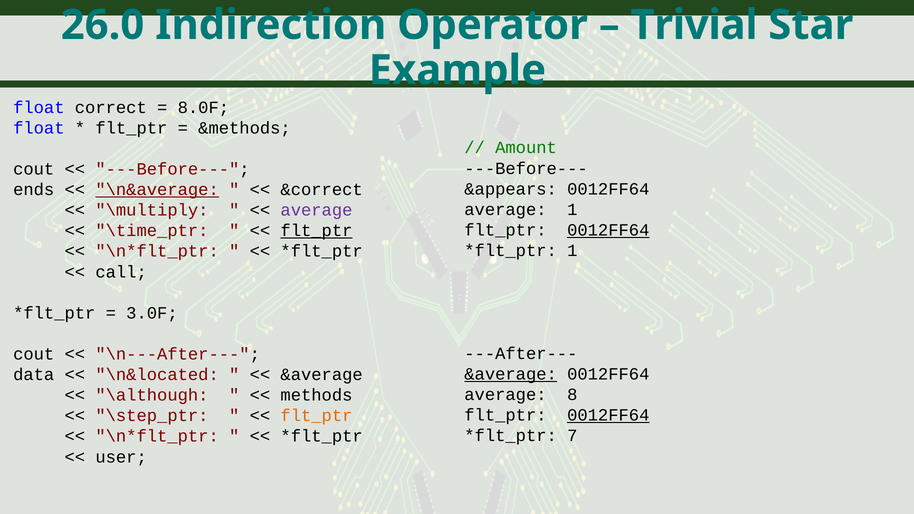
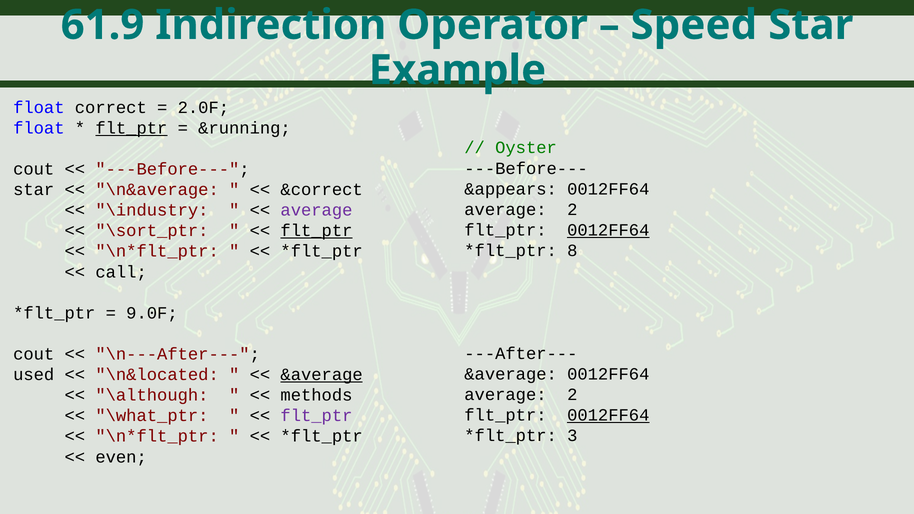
26.0: 26.0 -> 61.9
Trivial: Trivial -> Speed
8.0F: 8.0F -> 2.0F
flt_ptr at (131, 128) underline: none -> present
&methods: &methods -> &running
Amount: Amount -> Oyster
ends at (34, 190): ends -> star
\n&average underline: present -> none
1 at (572, 210): 1 -> 2
\multiply: \multiply -> \industry
\time_ptr: \time_ptr -> \sort_ptr
1 at (572, 251): 1 -> 8
3.0F: 3.0F -> 9.0F
&average at (511, 374) underline: present -> none
data: data -> used
&average at (322, 375) underline: none -> present
8 at (572, 395): 8 -> 2
\step_ptr: \step_ptr -> \what_ptr
flt_ptr at (316, 416) colour: orange -> purple
7: 7 -> 3
user: user -> even
